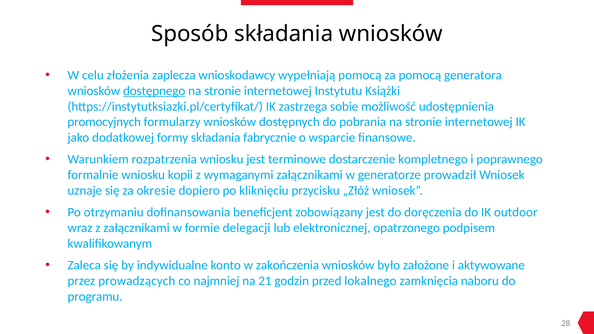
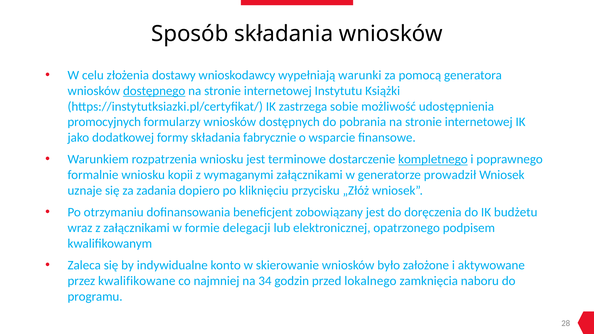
zaplecza: zaplecza -> dostawy
wypełniają pomocą: pomocą -> warunki
kompletnego underline: none -> present
okresie: okresie -> zadania
outdoor: outdoor -> budżetu
zakończenia: zakończenia -> skierowanie
prowadzących: prowadzących -> kwalifikowane
21: 21 -> 34
